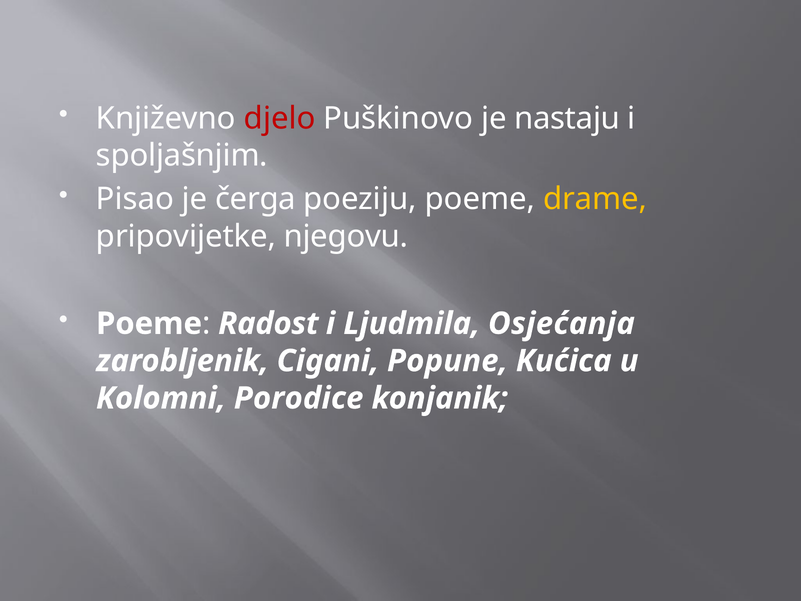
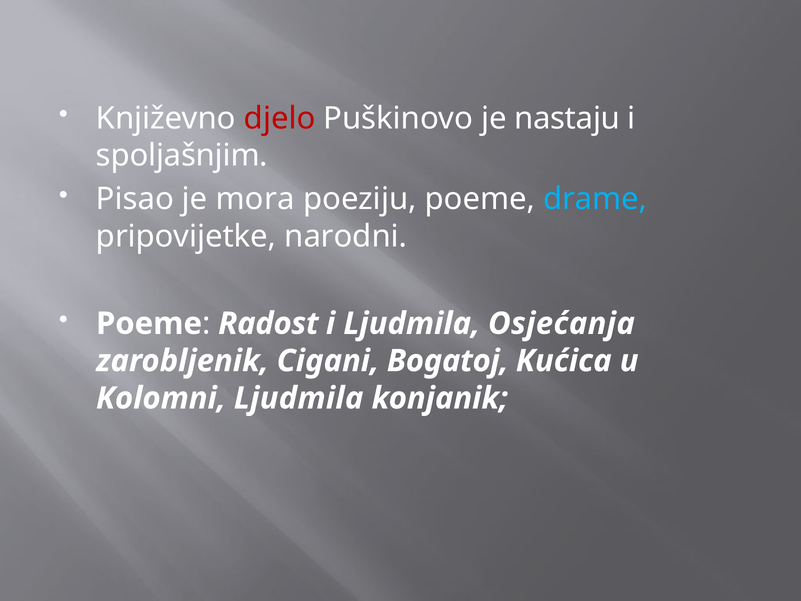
čerga: čerga -> mora
drame colour: yellow -> light blue
njegovu: njegovu -> narodni
Popune: Popune -> Bogatoj
Kolomni Porodice: Porodice -> Ljudmila
